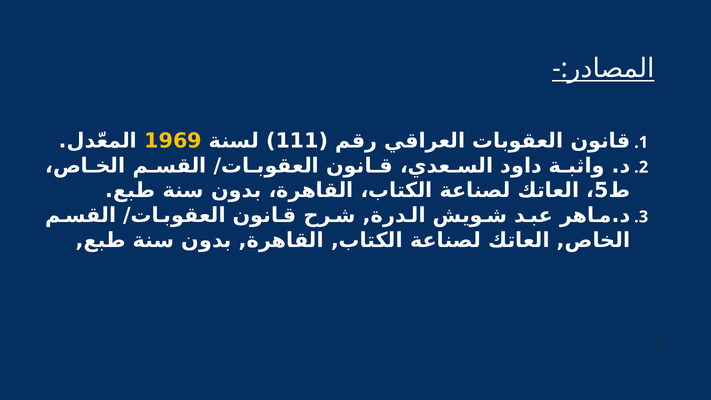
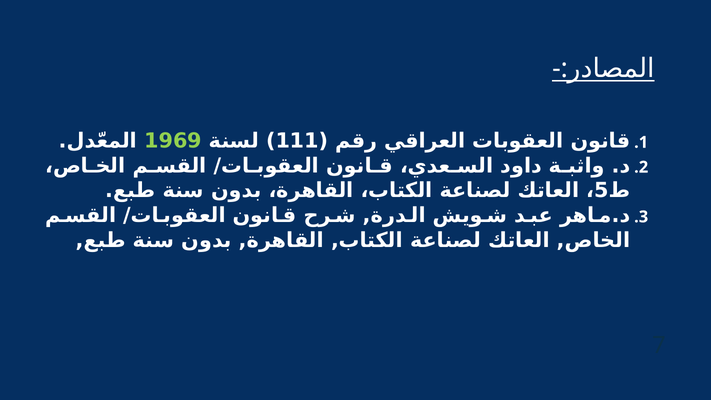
1969 colour: yellow -> light green
